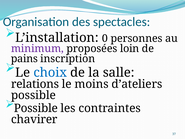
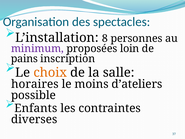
0: 0 -> 8
choix colour: blue -> orange
relations: relations -> horaires
Possible at (36, 108): Possible -> Enfants
chavirer: chavirer -> diverses
